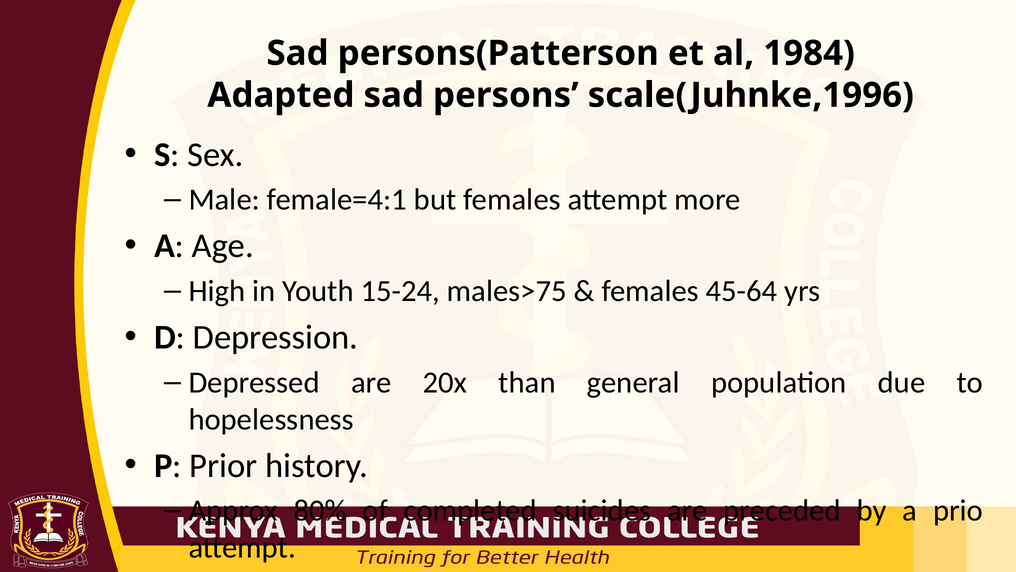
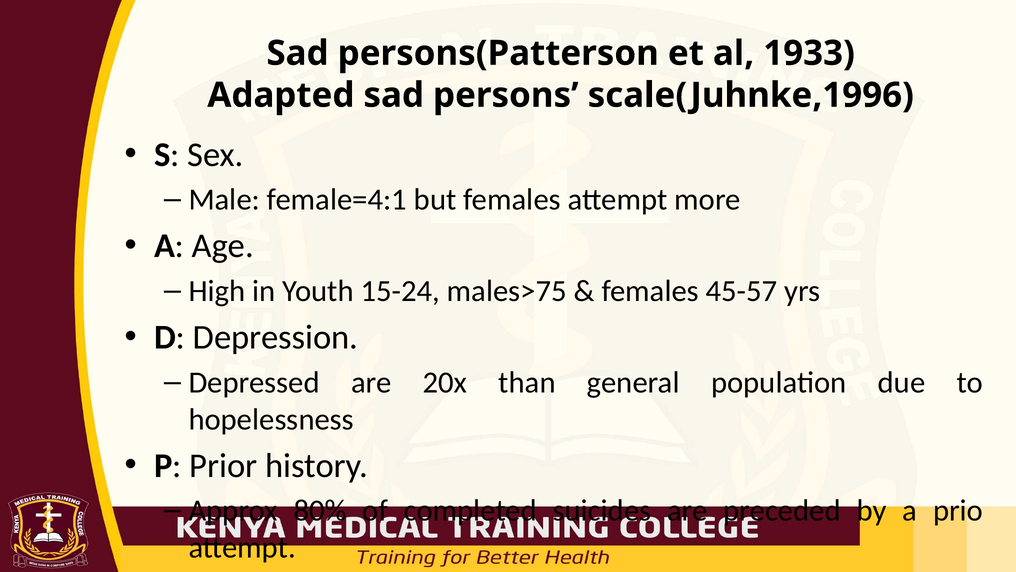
1984: 1984 -> 1933
45-64: 45-64 -> 45-57
